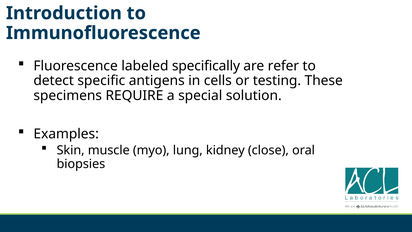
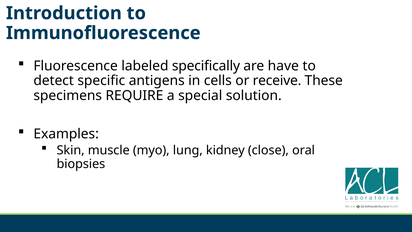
refer: refer -> have
testing: testing -> receive
